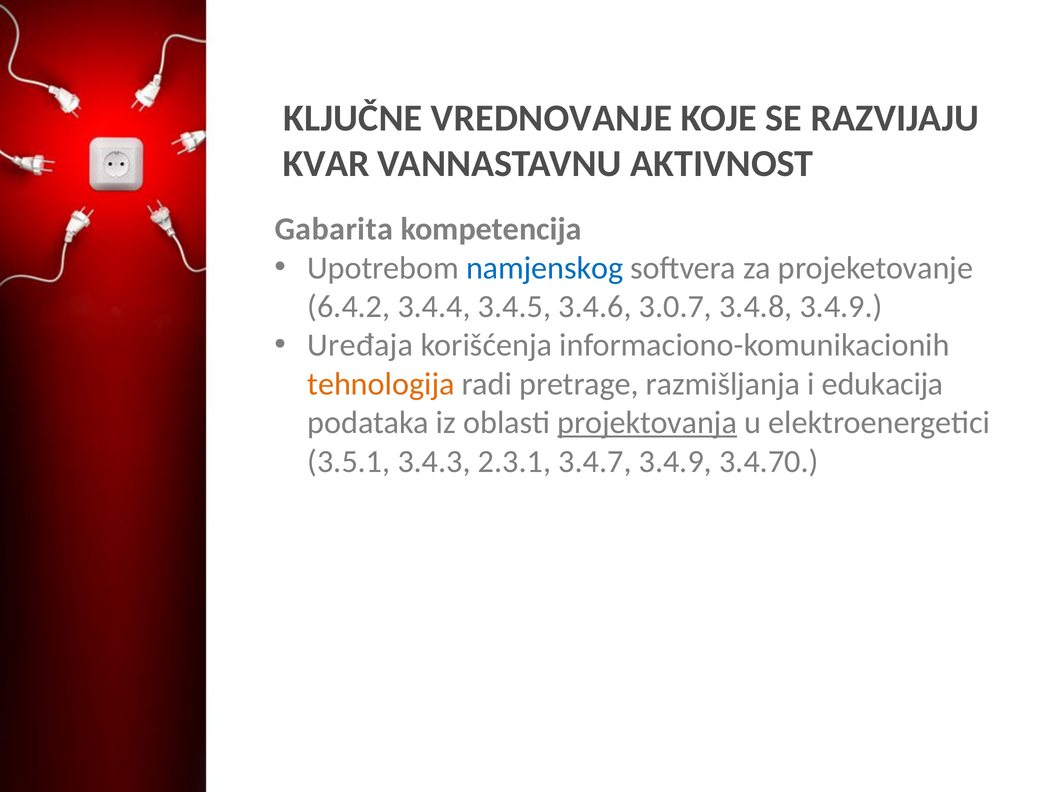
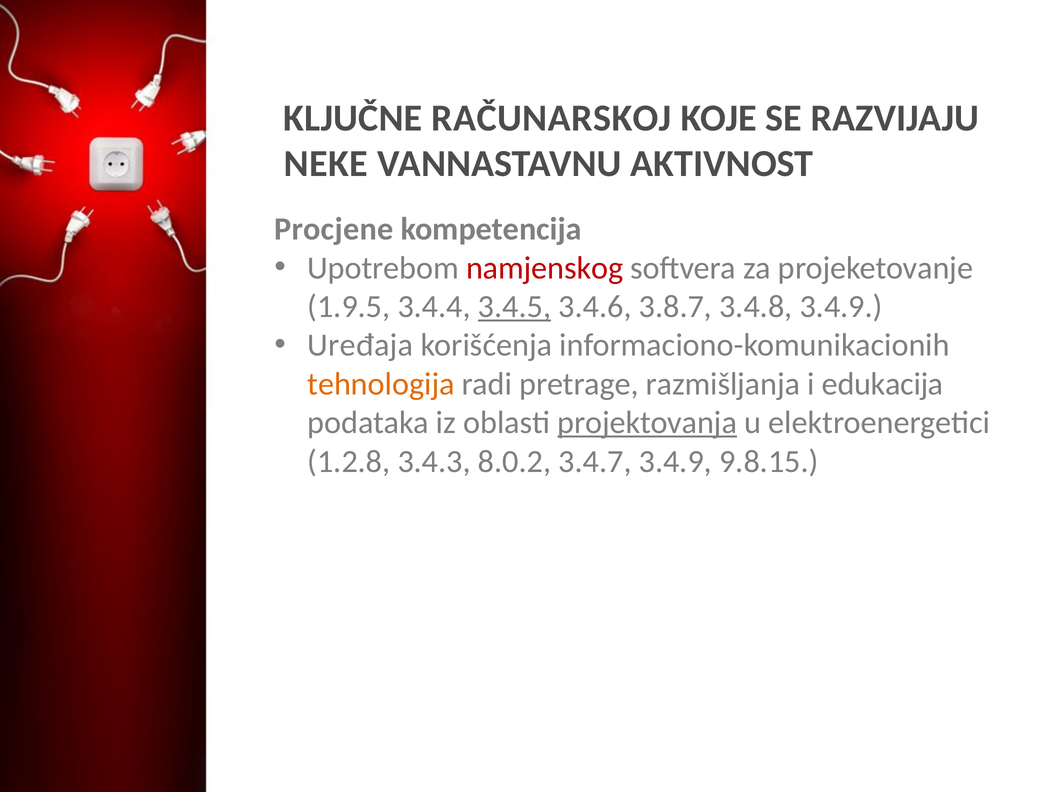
VREDNOVANJE: VREDNOVANJE -> RAČUNARSKOJ
KVAR: KVAR -> NEKE
Gabarita: Gabarita -> Procjene
namjenskog colour: blue -> red
6.4.2: 6.4.2 -> 1.9.5
3.4.5 underline: none -> present
3.0.7: 3.0.7 -> 3.8.7
3.5.1: 3.5.1 -> 1.2.8
2.3.1: 2.3.1 -> 8.0.2
3.4.70: 3.4.70 -> 9.8.15
